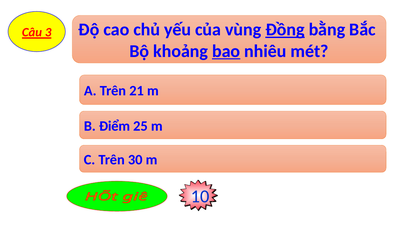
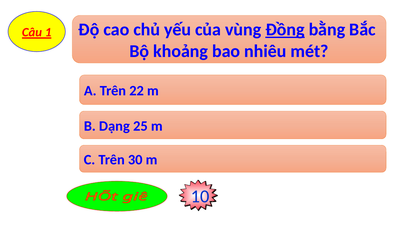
3: 3 -> 1
bao underline: present -> none
21: 21 -> 22
Điểm: Điểm -> Dạng
